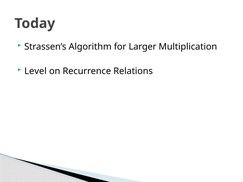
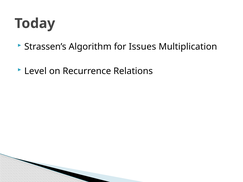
Larger: Larger -> Issues
